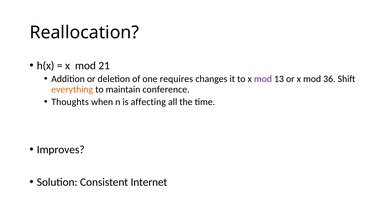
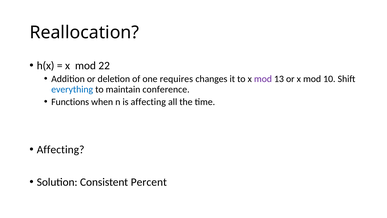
21: 21 -> 22
36: 36 -> 10
everything colour: orange -> blue
Thoughts: Thoughts -> Functions
Improves at (61, 149): Improves -> Affecting
Internet: Internet -> Percent
